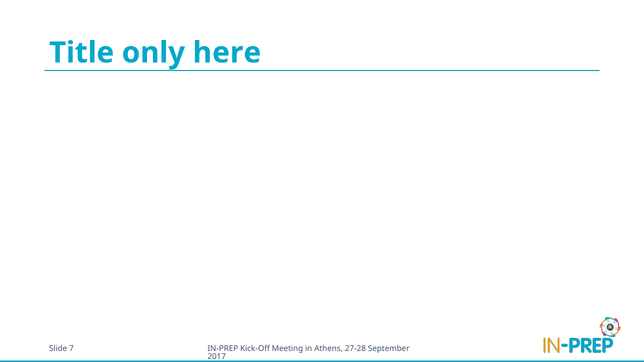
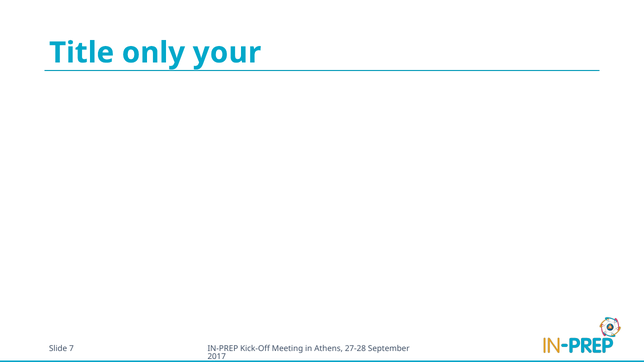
here: here -> your
